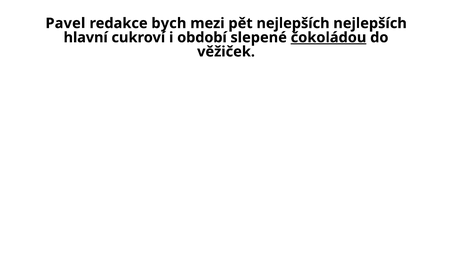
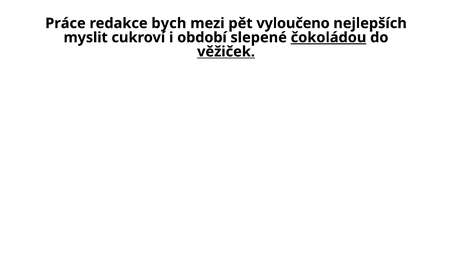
Pavel: Pavel -> Práce
pět nejlepších: nejlepších -> vyloučeno
hlavní: hlavní -> myslit
věžiček underline: none -> present
